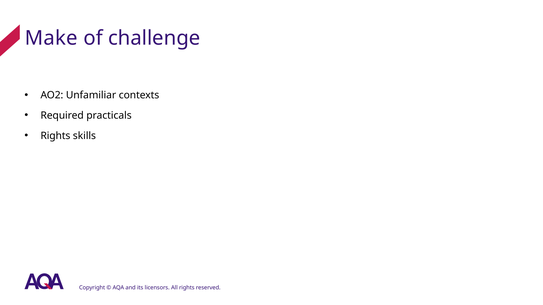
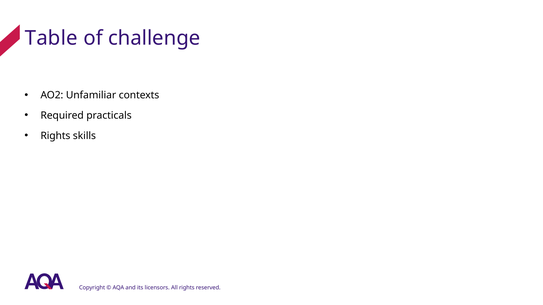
Make: Make -> Table
